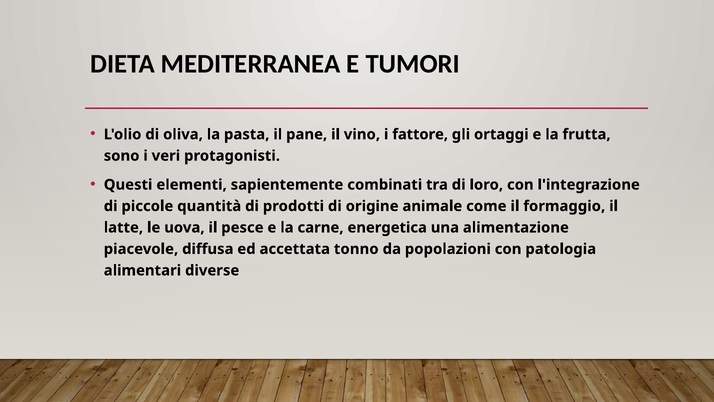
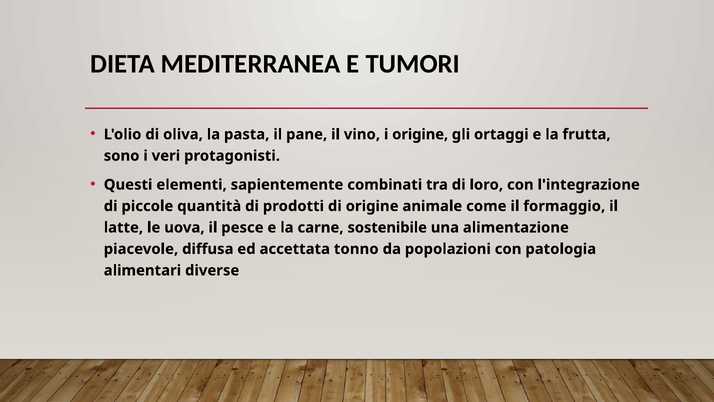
i fattore: fattore -> origine
energetica: energetica -> sostenibile
